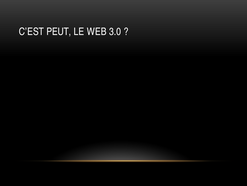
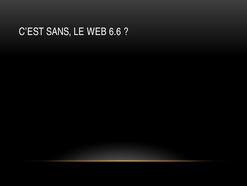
PEUT: PEUT -> SANS
3.0: 3.0 -> 6.6
